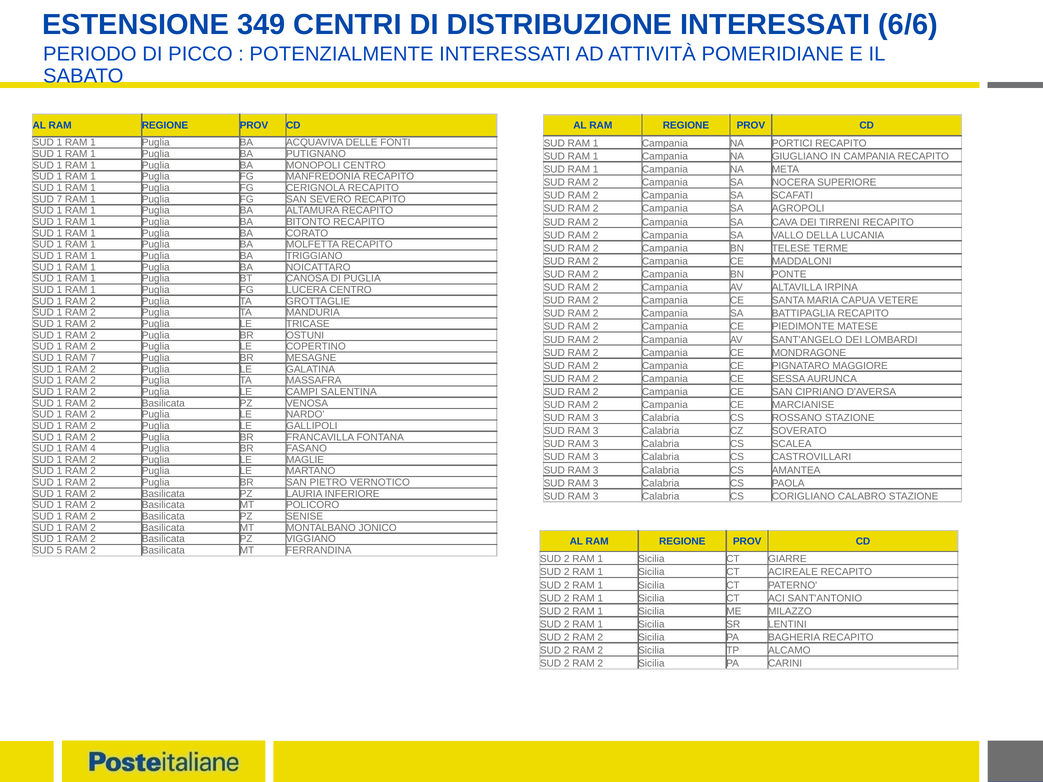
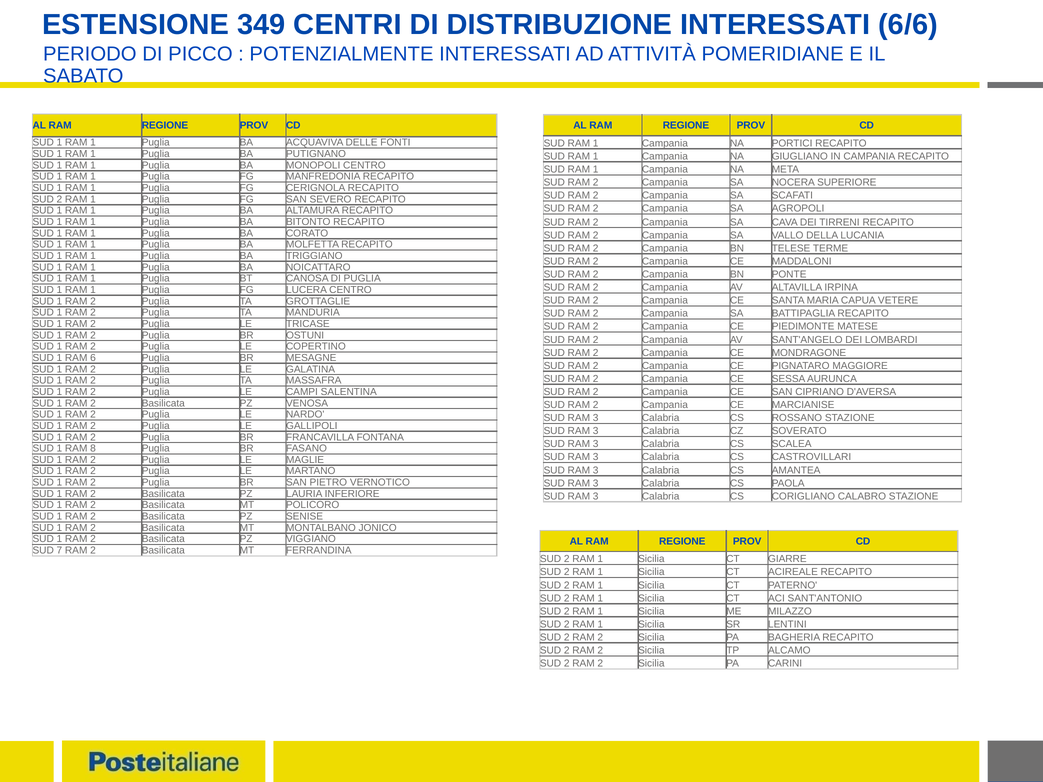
7 at (59, 199): 7 -> 2
RAM 7: 7 -> 6
4: 4 -> 8
5: 5 -> 7
